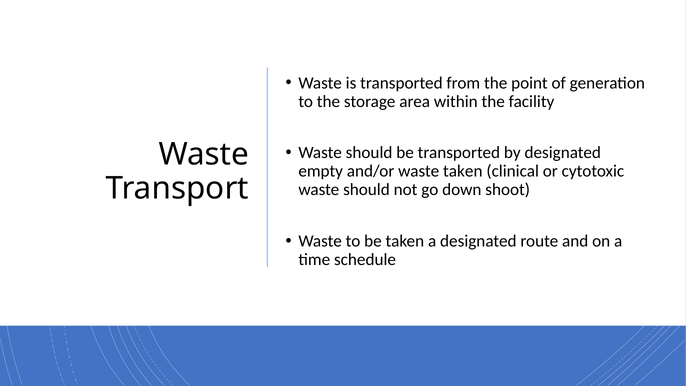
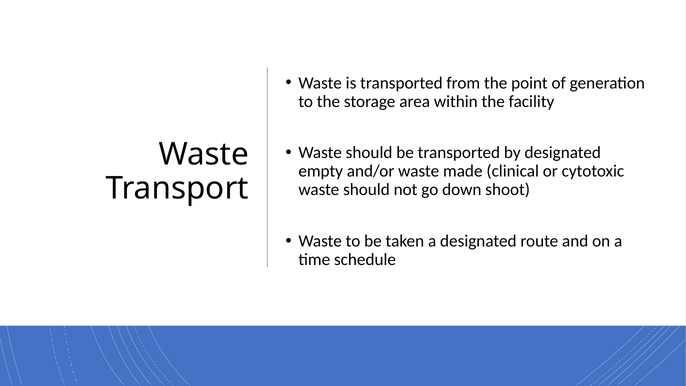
waste taken: taken -> made
